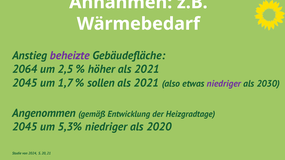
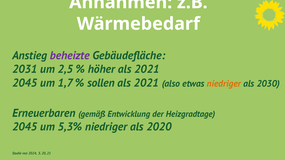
2064: 2064 -> 2031
niedriger at (224, 84) colour: purple -> orange
Angenommen: Angenommen -> Erneuerbaren
